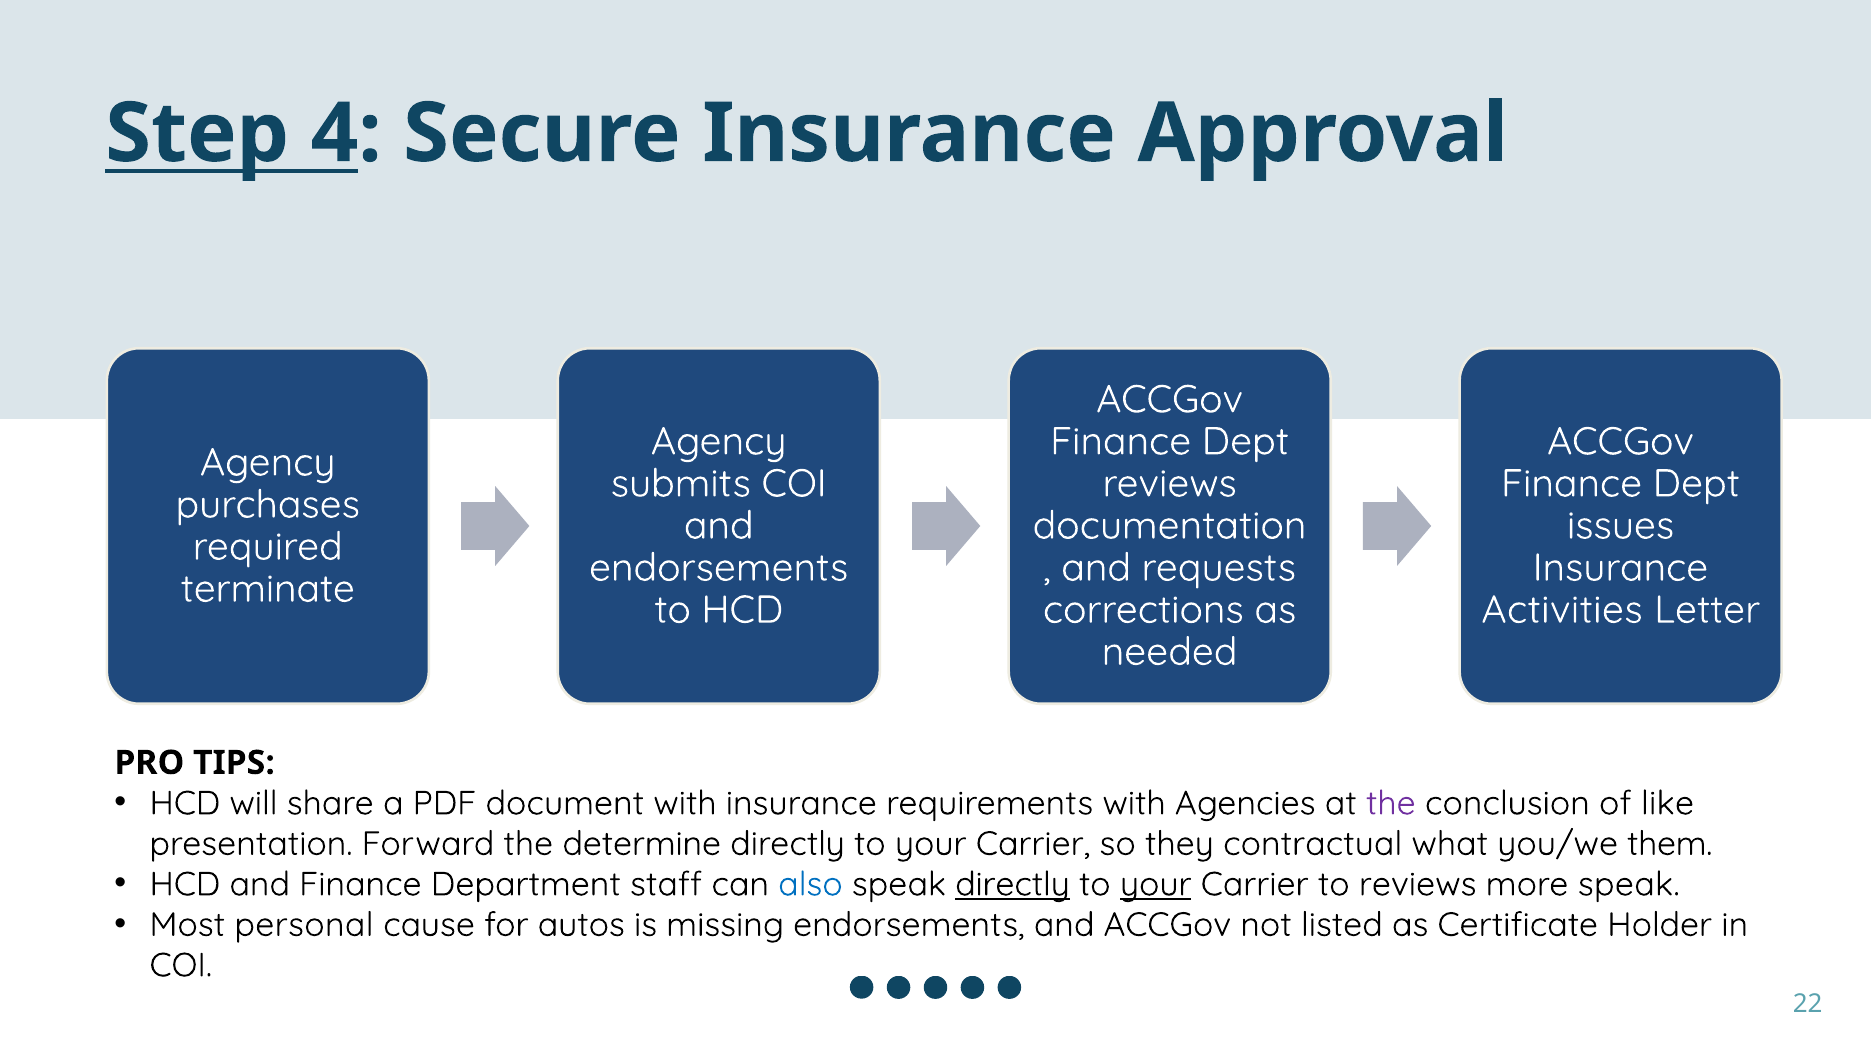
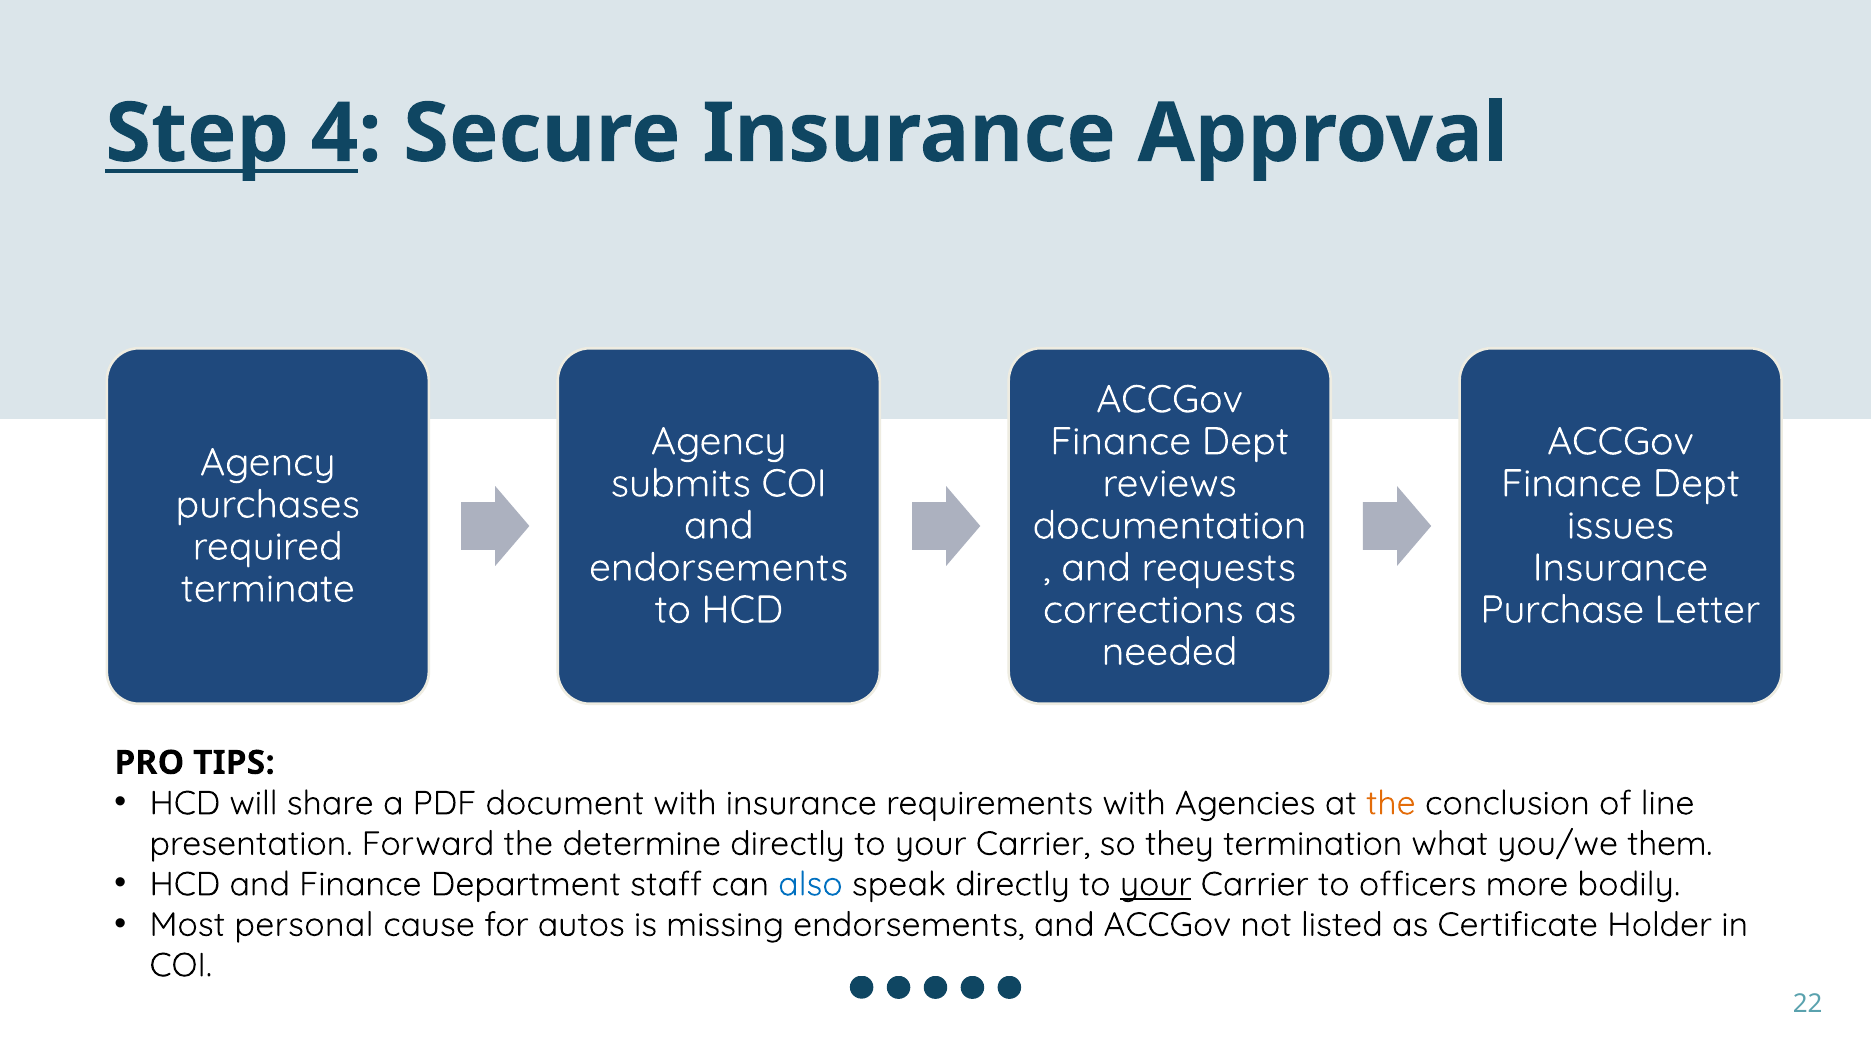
Activities: Activities -> Purchase
the at (1391, 804) colour: purple -> orange
like: like -> line
contractual: contractual -> termination
directly at (1013, 885) underline: present -> none
to reviews: reviews -> officers
more speak: speak -> bodily
